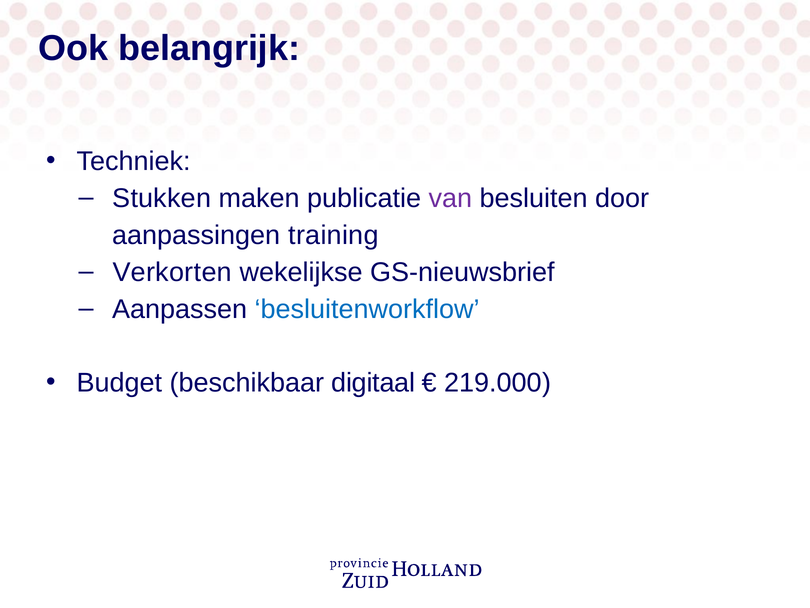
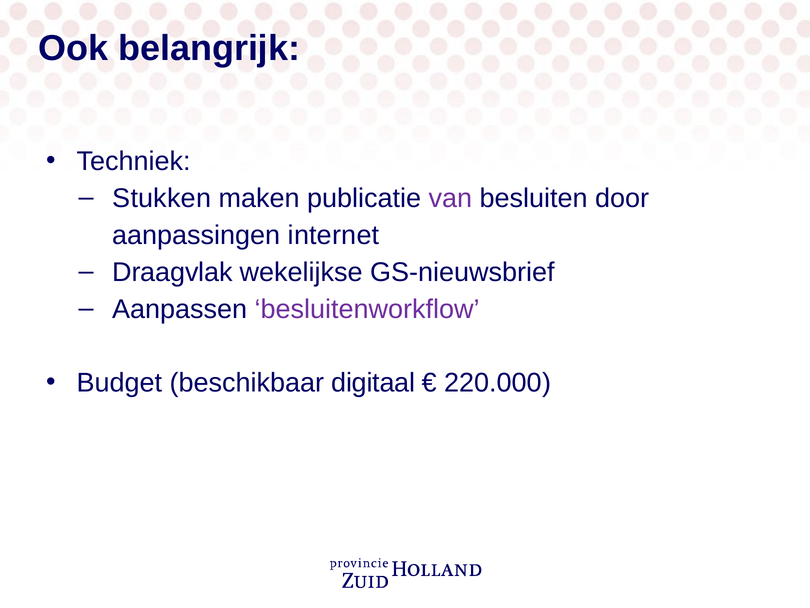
training: training -> internet
Verkorten: Verkorten -> Draagvlak
besluitenworkflow colour: blue -> purple
219.000: 219.000 -> 220.000
